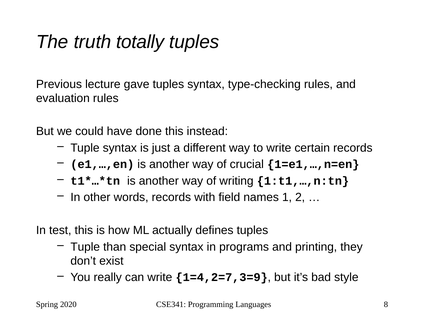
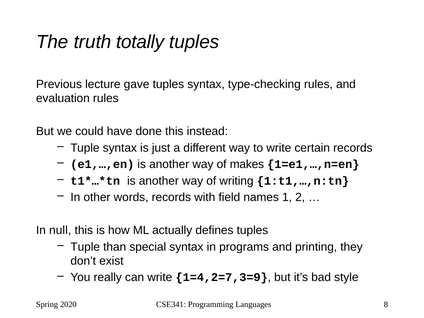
crucial: crucial -> makes
test: test -> null
